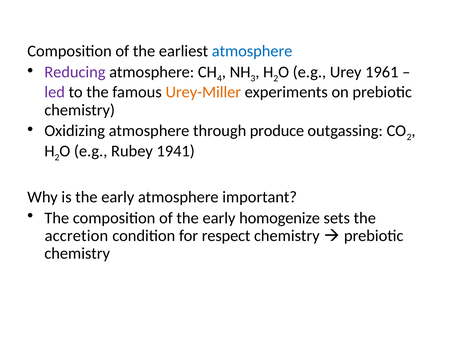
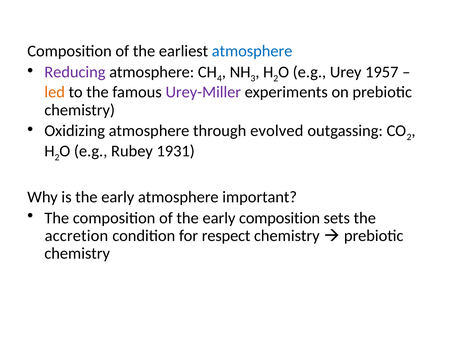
1961: 1961 -> 1957
led colour: purple -> orange
Urey-Miller colour: orange -> purple
produce: produce -> evolved
1941: 1941 -> 1931
early homogenize: homogenize -> composition
